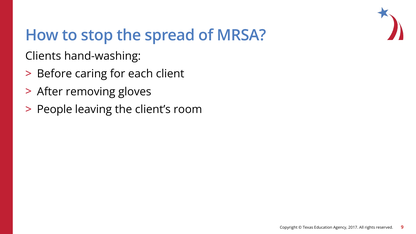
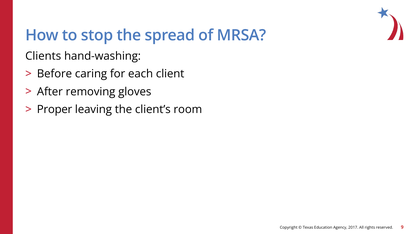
People: People -> Proper
